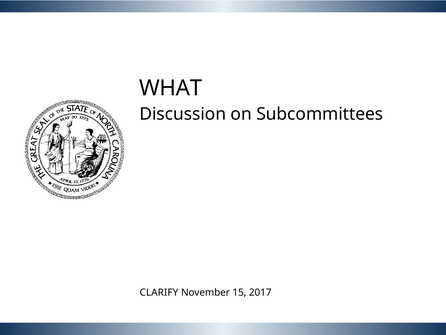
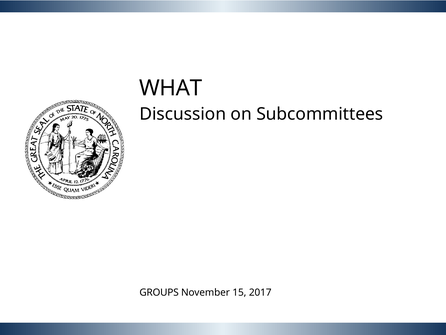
CLARIFY: CLARIFY -> GROUPS
